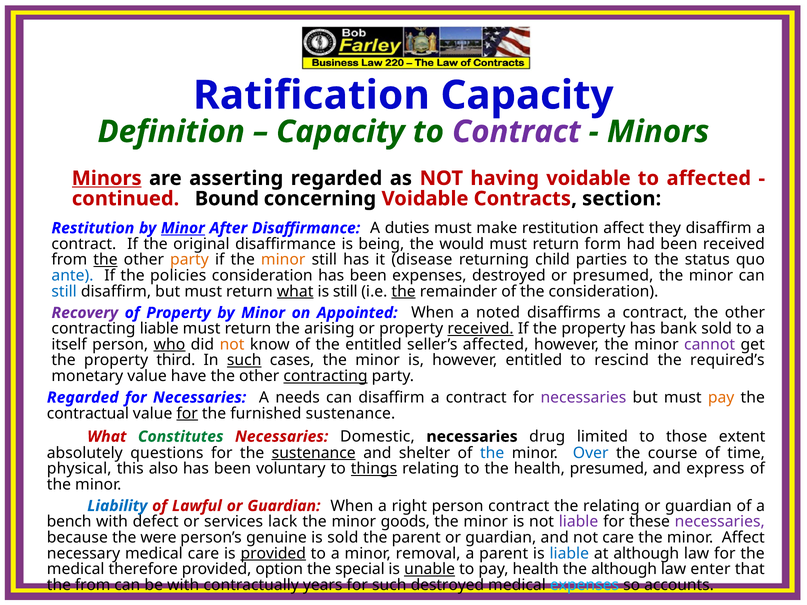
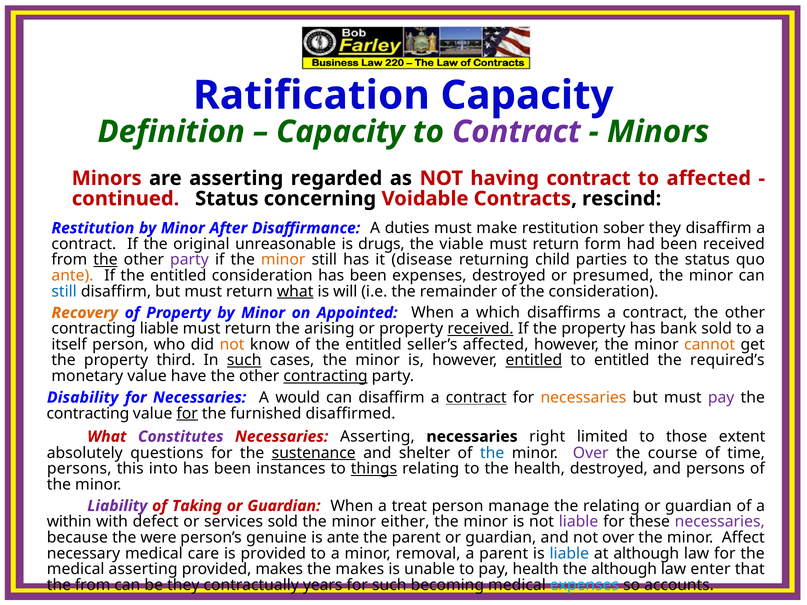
Minors at (107, 178) underline: present -> none
having voidable: voidable -> contract
continued Bound: Bound -> Status
section: section -> rescind
Minor at (183, 228) underline: present -> none
restitution affect: affect -> sober
original disaffirmance: disaffirmance -> unreasonable
being: being -> drugs
would: would -> viable
party at (189, 260) colour: orange -> purple
ante at (72, 276) colour: blue -> orange
If the policies: policies -> entitled
is still: still -> will
the at (404, 292) underline: present -> none
Recovery colour: purple -> orange
noted: noted -> which
who underline: present -> none
cannot colour: purple -> orange
entitled at (534, 360) underline: none -> present
to rescind: rescind -> entitled
Regarded at (83, 398): Regarded -> Disability
needs: needs -> would
contract at (476, 398) underline: none -> present
necessaries at (583, 398) colour: purple -> orange
pay at (721, 398) colour: orange -> purple
contractual at (88, 414): contractual -> contracting
furnished sustenance: sustenance -> disaffirmed
Constitutes colour: green -> purple
Necessaries Domestic: Domestic -> Asserting
drug: drug -> right
Over at (591, 453) colour: blue -> purple
physical at (79, 469): physical -> persons
also: also -> into
voluntary: voluntary -> instances
health presumed: presumed -> destroyed
and express: express -> persons
Liability colour: blue -> purple
Lawful: Lawful -> Taking
right: right -> treat
person contract: contract -> manage
bench: bench -> within
services lack: lack -> sold
goods: goods -> either
is sold: sold -> ante
not care: care -> over
provided at (273, 554) underline: present -> none
medical therefore: therefore -> asserting
provided option: option -> makes
the special: special -> makes
unable underline: present -> none
be with: with -> they
such destroyed: destroyed -> becoming
